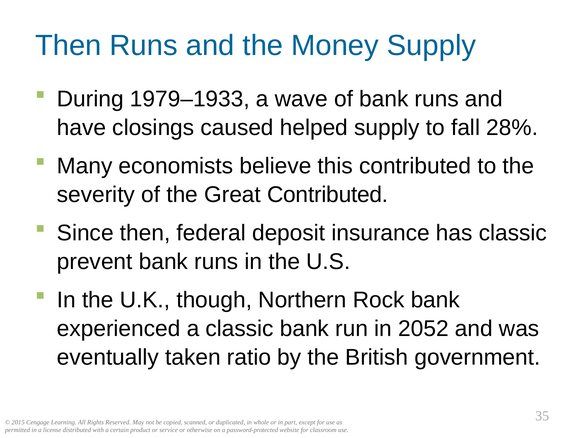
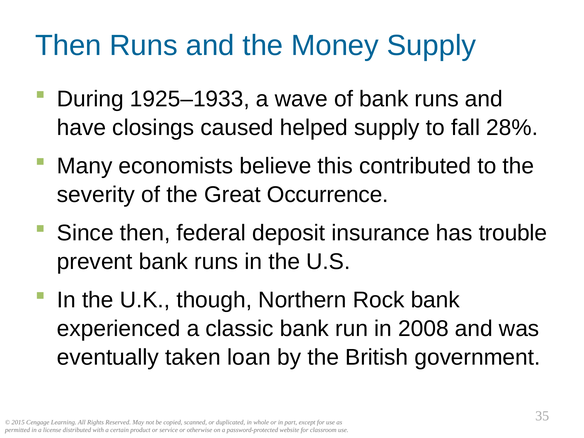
1979–1933: 1979–1933 -> 1925–1933
Great Contributed: Contributed -> Occurrence
has classic: classic -> trouble
2052: 2052 -> 2008
ratio: ratio -> loan
